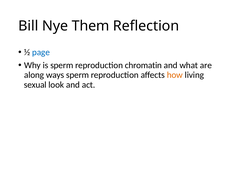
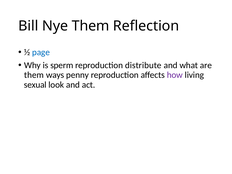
chromatin: chromatin -> distribute
along at (34, 75): along -> them
ways sperm: sperm -> penny
how colour: orange -> purple
